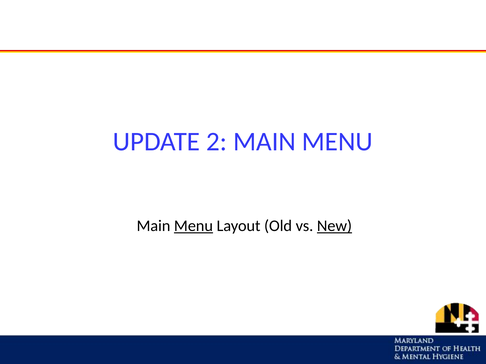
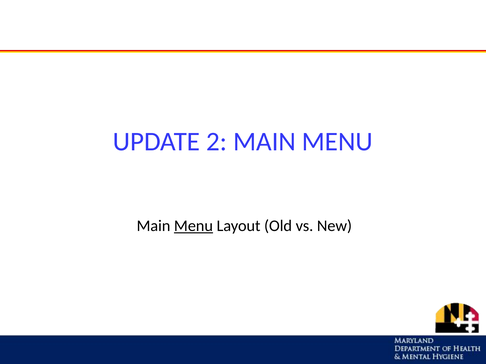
New underline: present -> none
